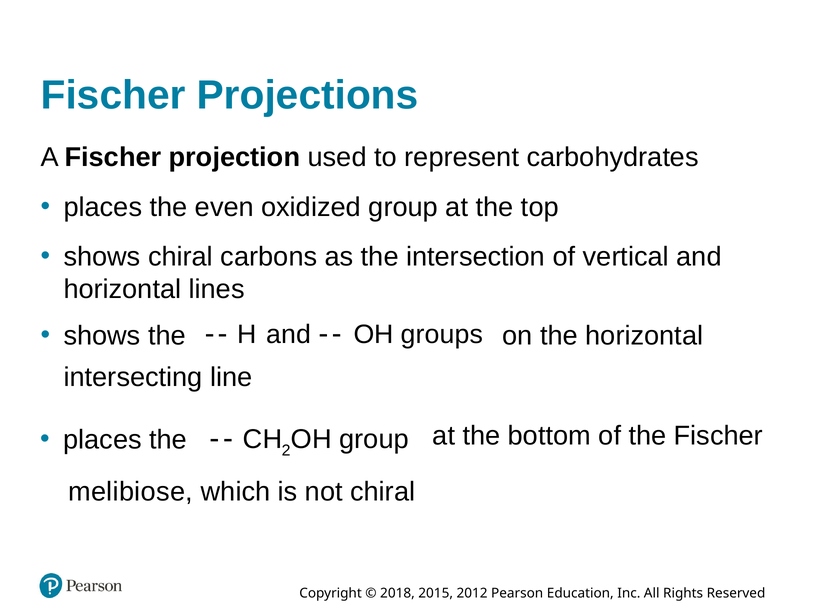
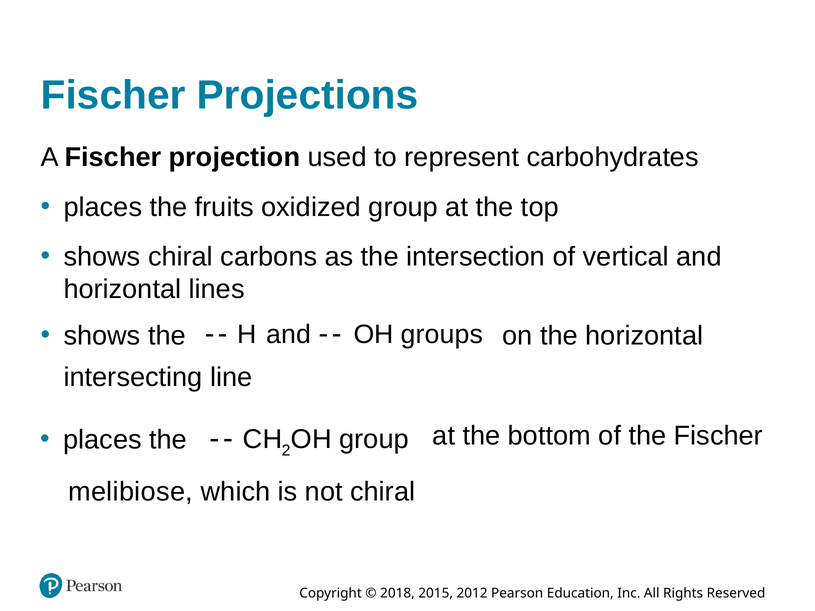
even: even -> fruits
